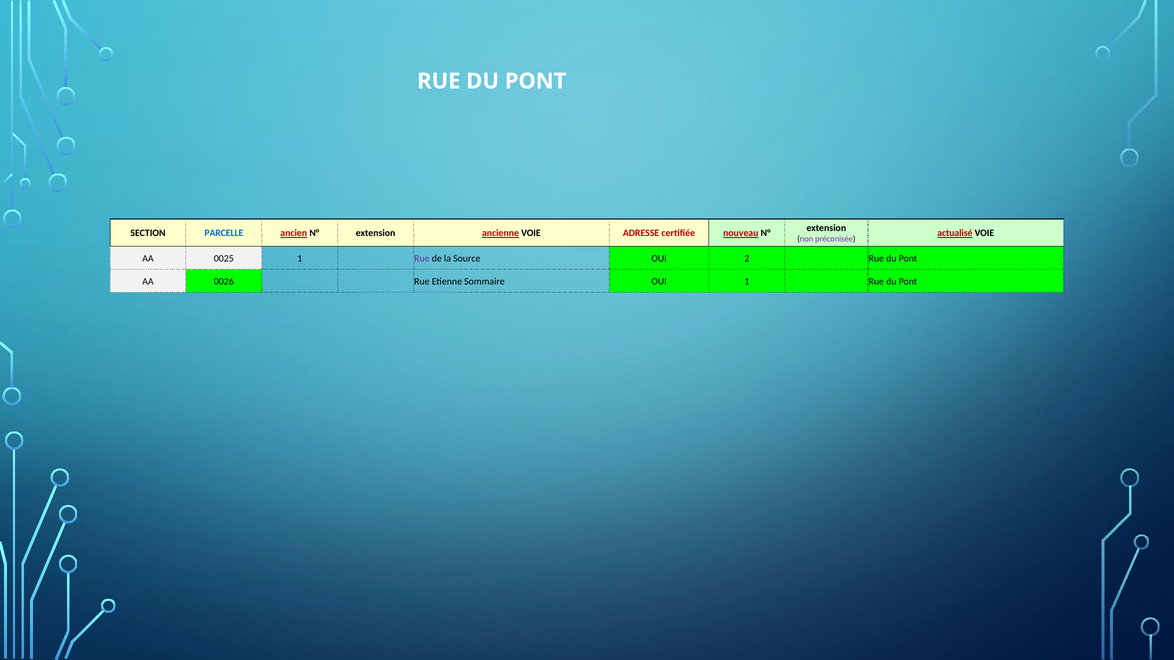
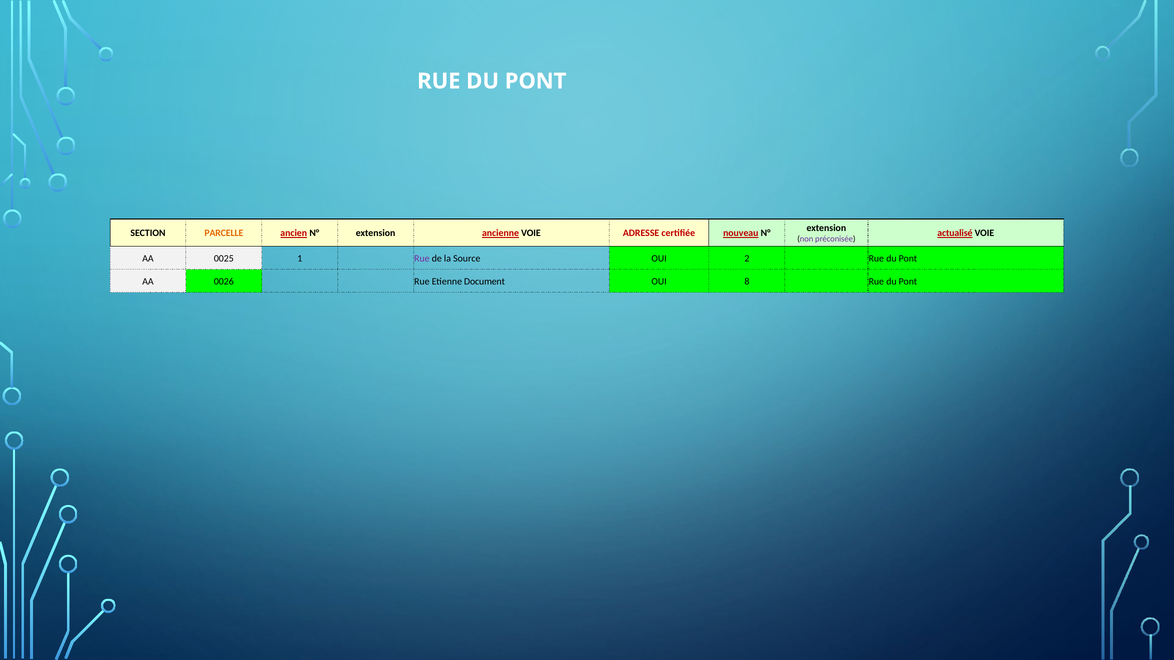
PARCELLE colour: blue -> orange
Sommaire: Sommaire -> Document
OUI 1: 1 -> 8
